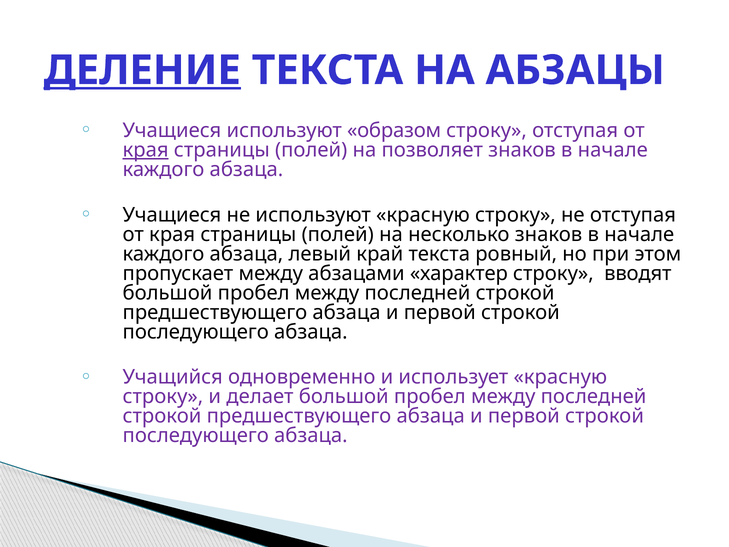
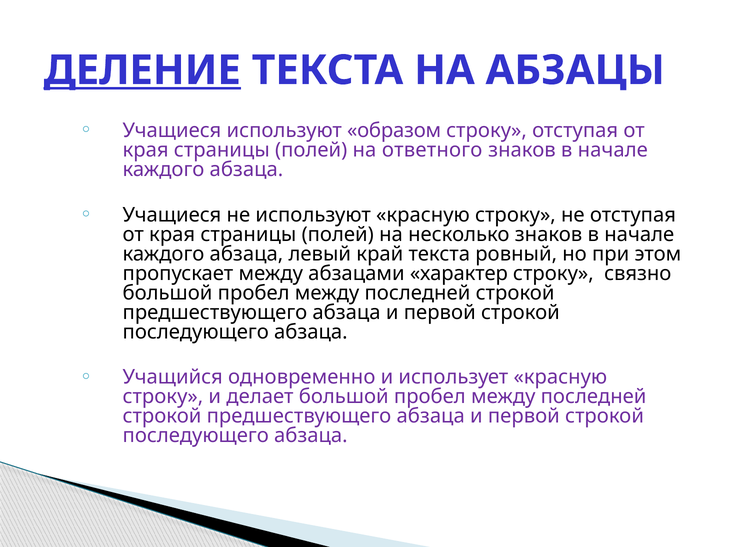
края at (146, 150) underline: present -> none
позволяет: позволяет -> ответного
вводят: вводят -> связно
